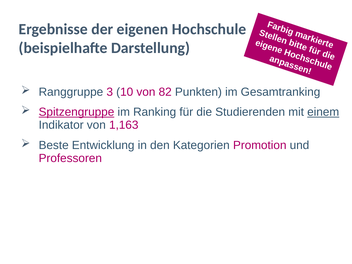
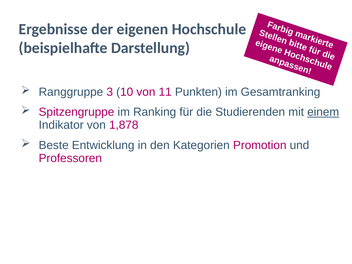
82: 82 -> 11
Spitzengruppe underline: present -> none
1,163: 1,163 -> 1,878
